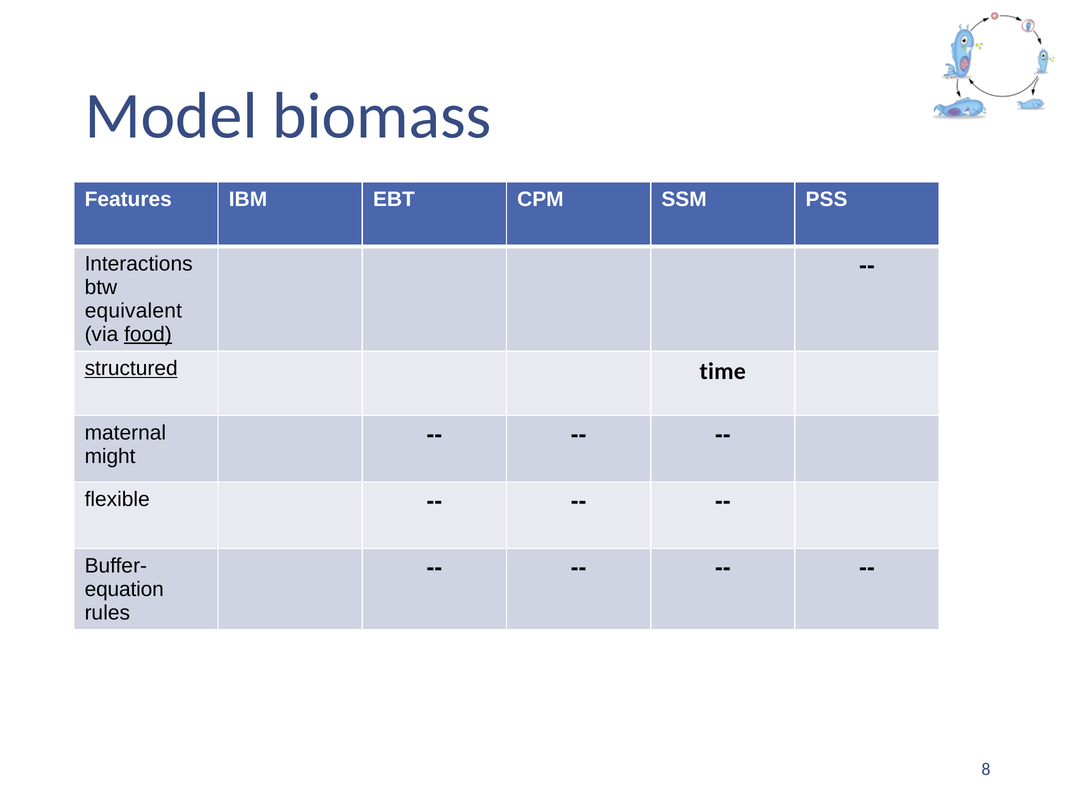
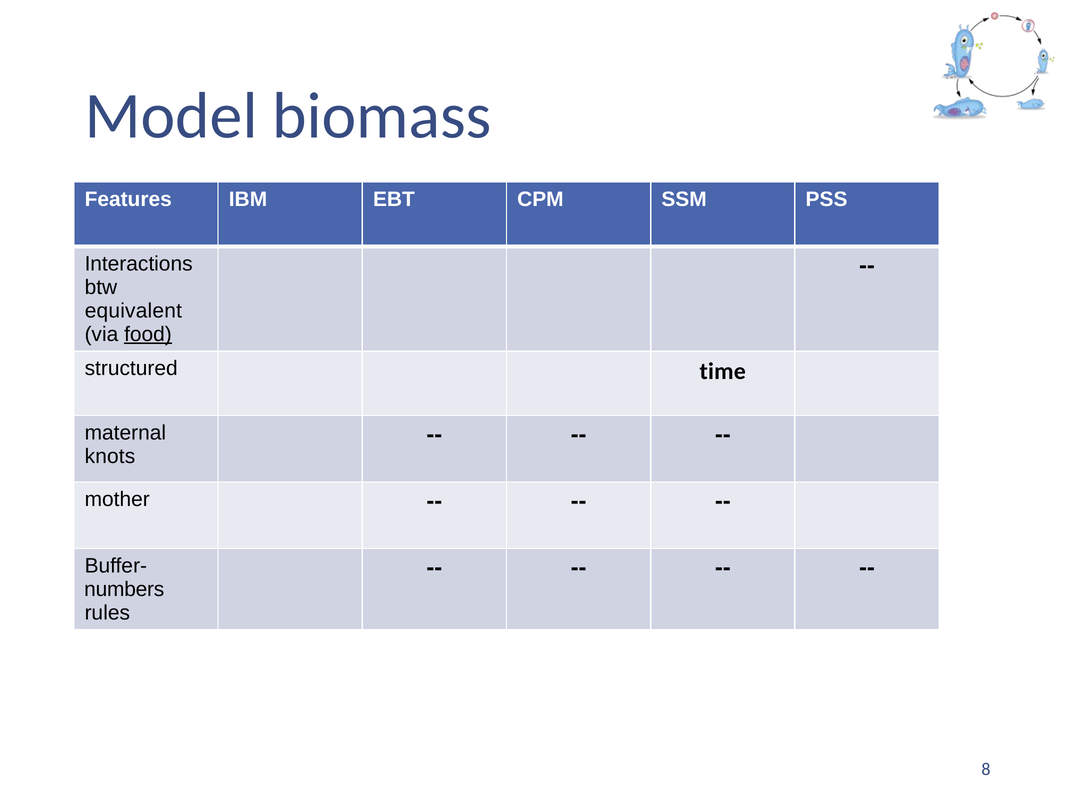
structured underline: present -> none
might: might -> knots
flexible: flexible -> mother
equation: equation -> numbers
